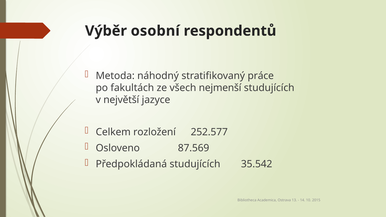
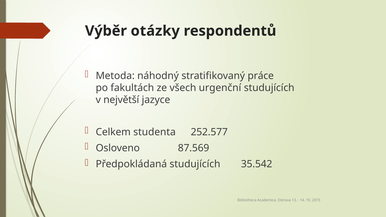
osobní: osobní -> otázky
nejmenší: nejmenší -> urgenční
rozložení: rozložení -> studenta
